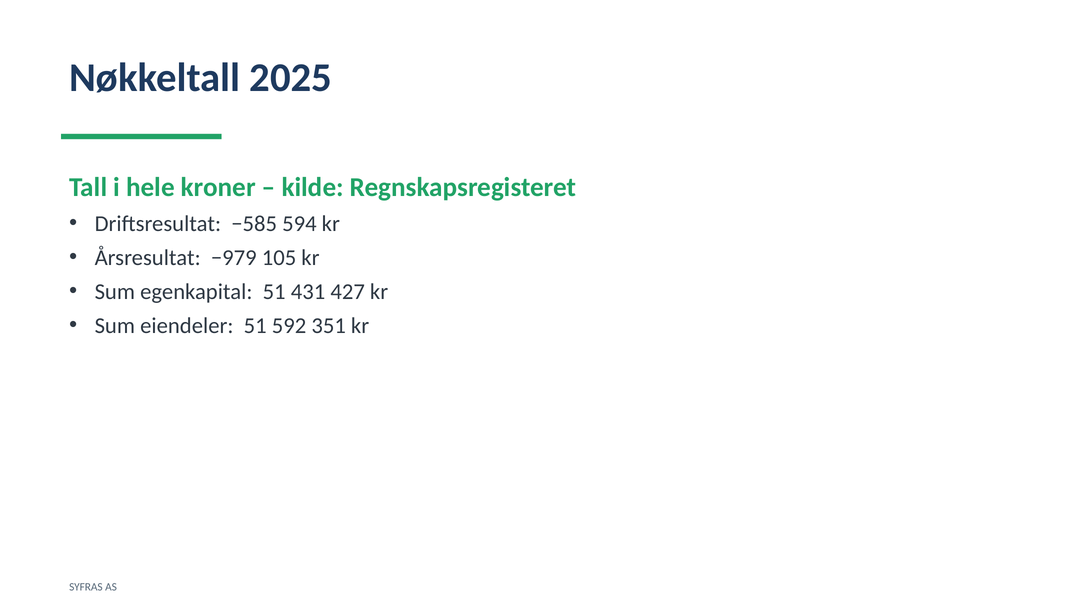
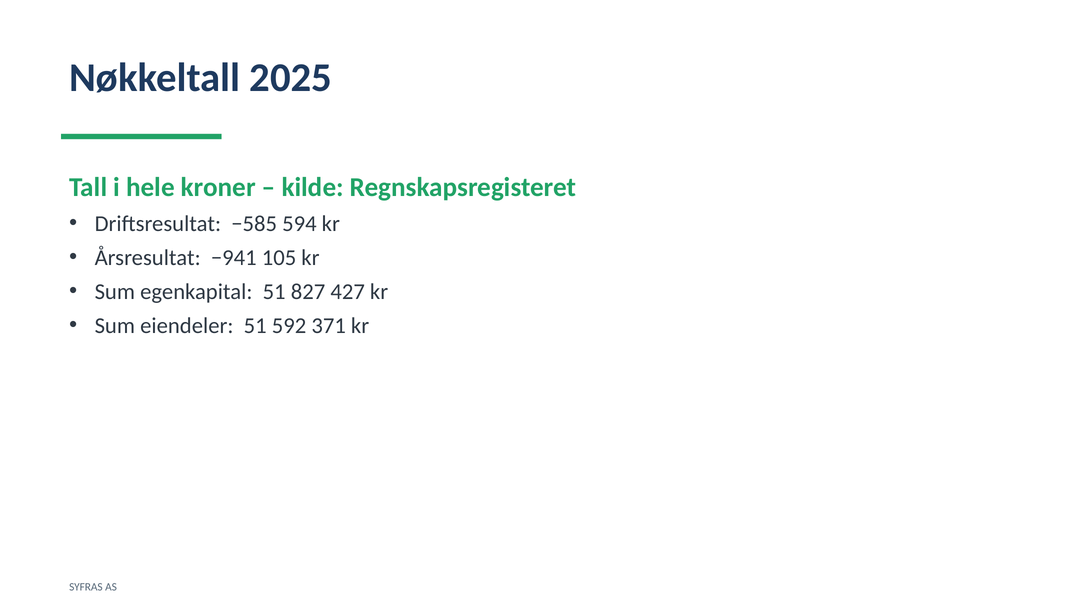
−979: −979 -> −941
431: 431 -> 827
351: 351 -> 371
